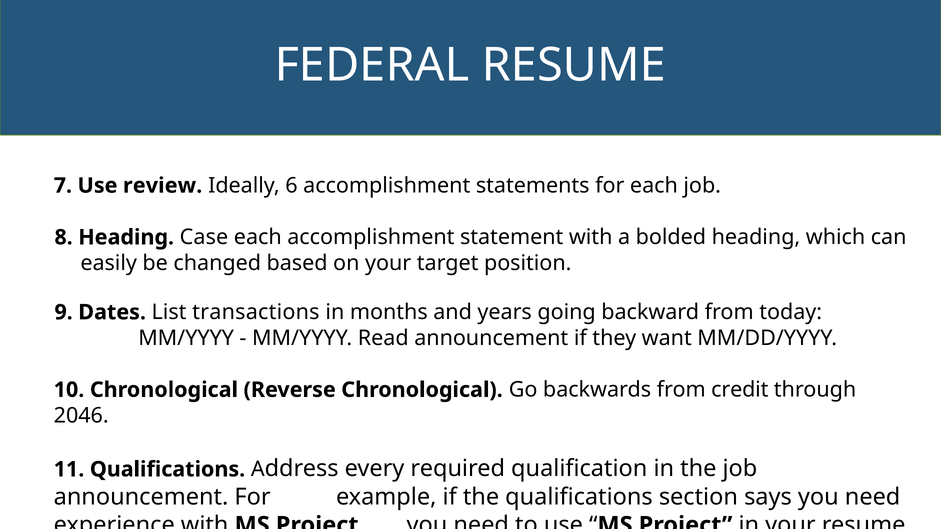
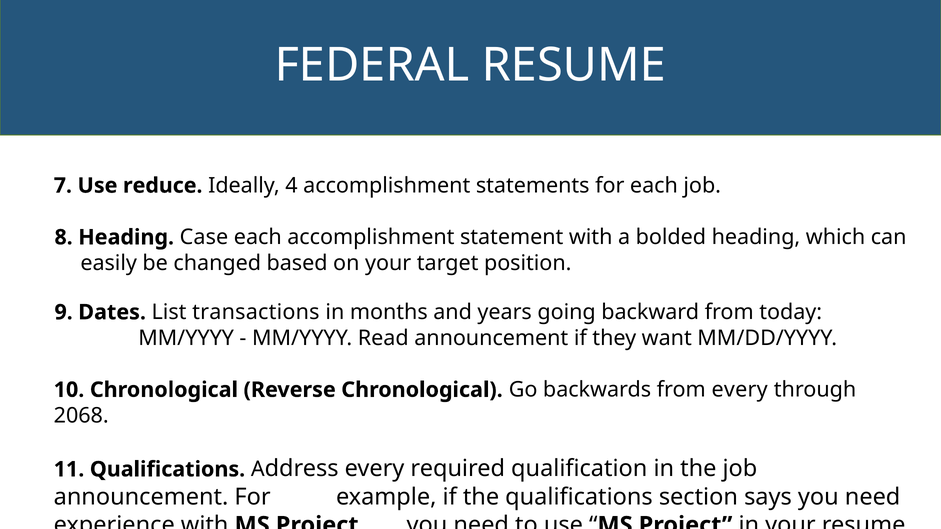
review: review -> reduce
6: 6 -> 4
from credit: credit -> every
2046: 2046 -> 2068
